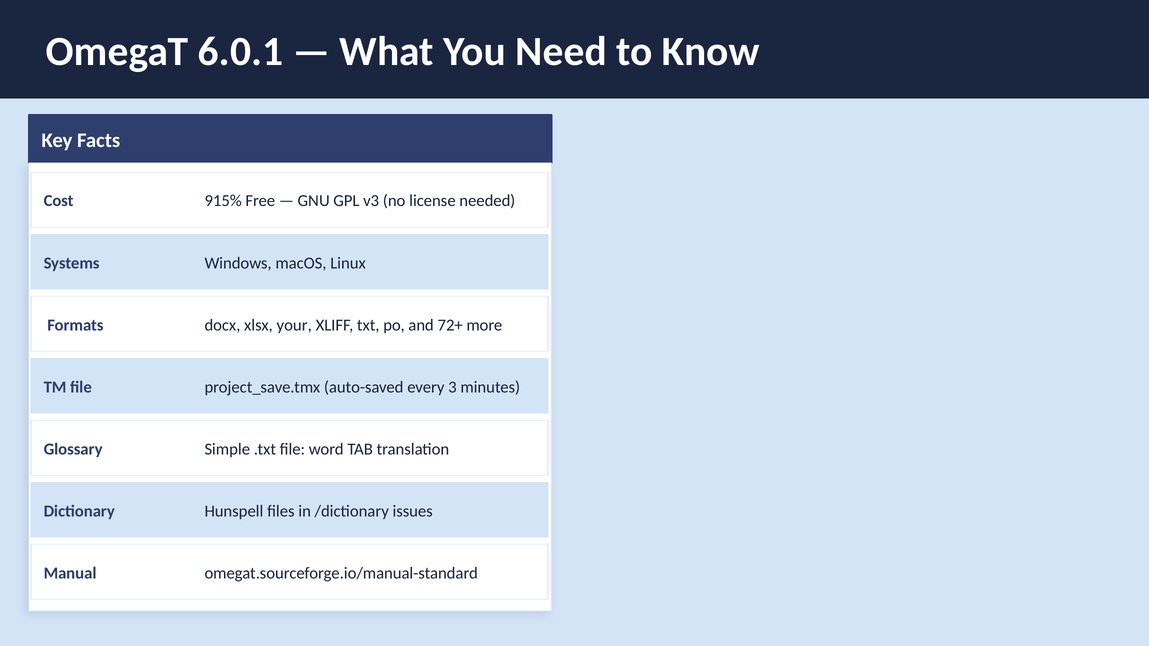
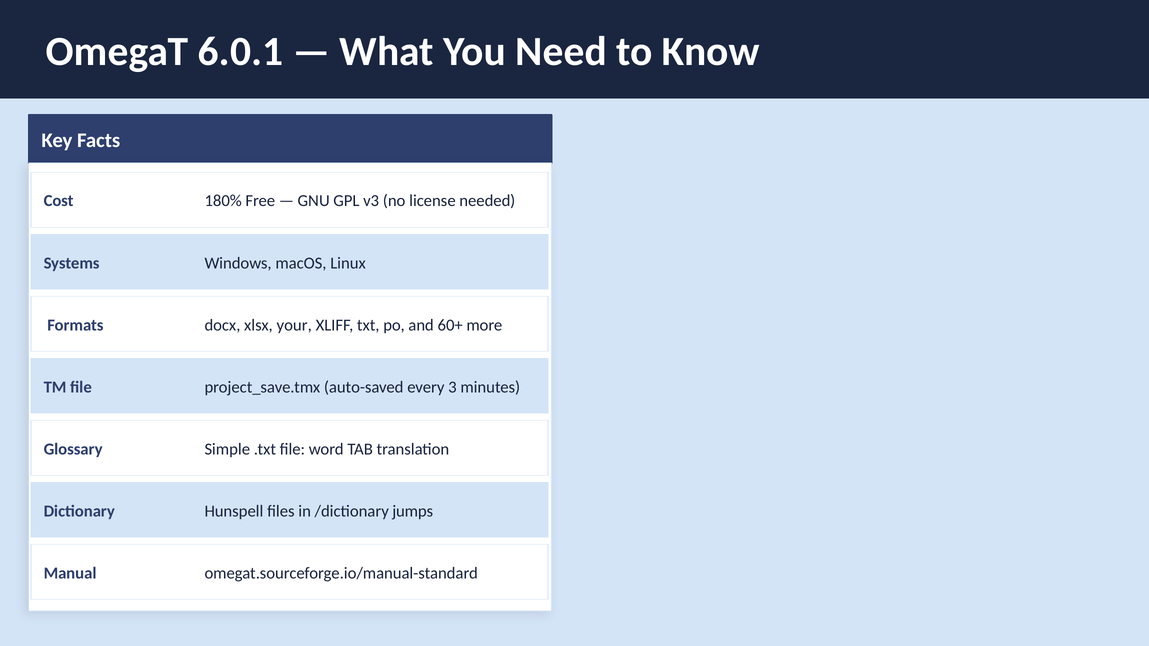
915%: 915% -> 180%
72+: 72+ -> 60+
issues: issues -> jumps
